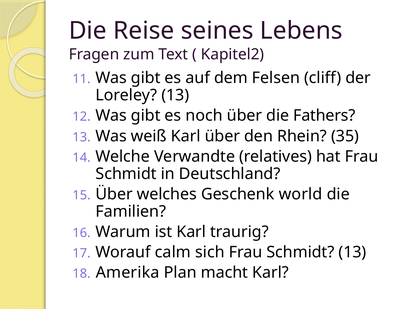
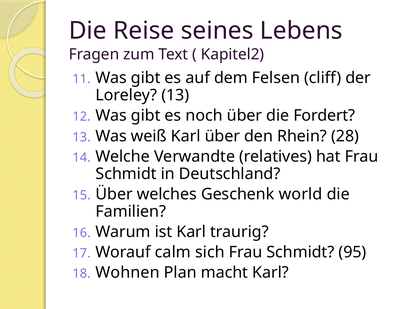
Fathers: Fathers -> Fordert
35: 35 -> 28
Schmidt 13: 13 -> 95
Amerika: Amerika -> Wohnen
